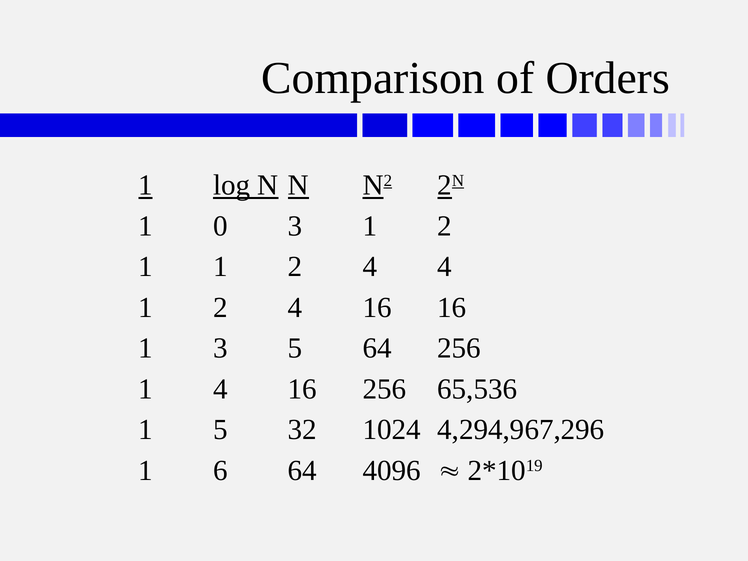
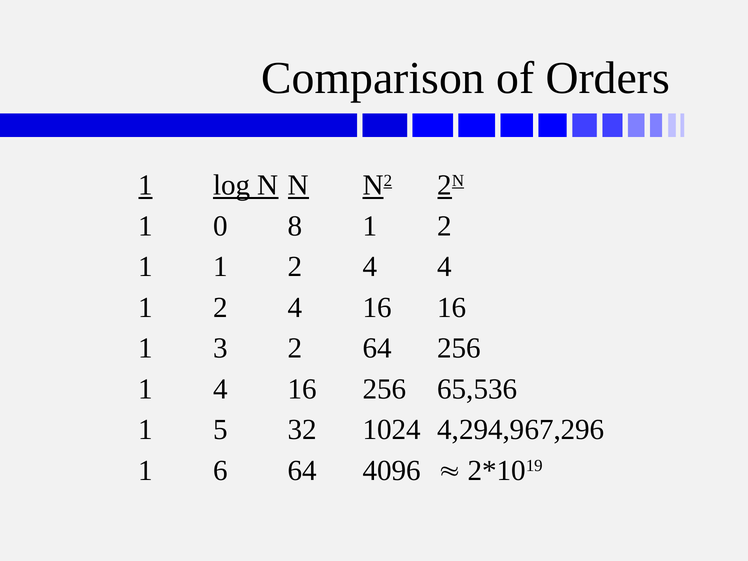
0 3: 3 -> 8
3 5: 5 -> 2
